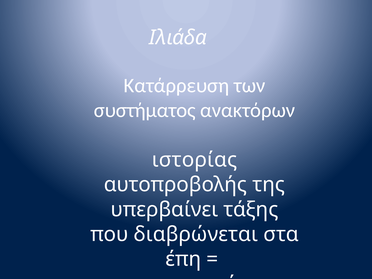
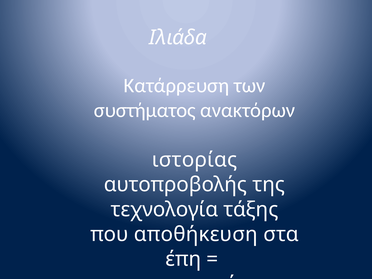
υπερβαίνει: υπερβαίνει -> τεχνολογία
διαβρώνεται: διαβρώνεται -> αποθήκευση
